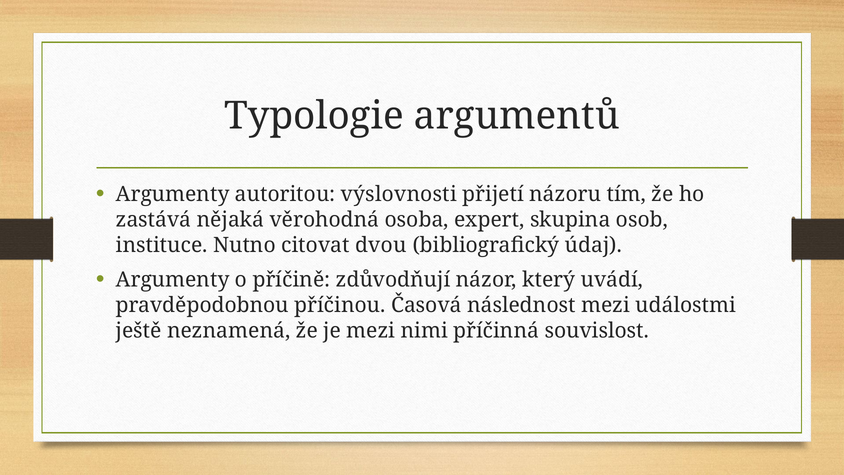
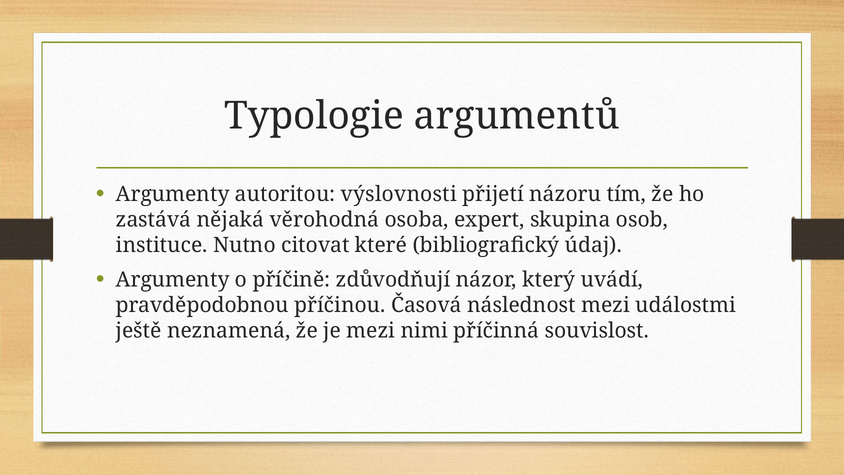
dvou: dvou -> které
